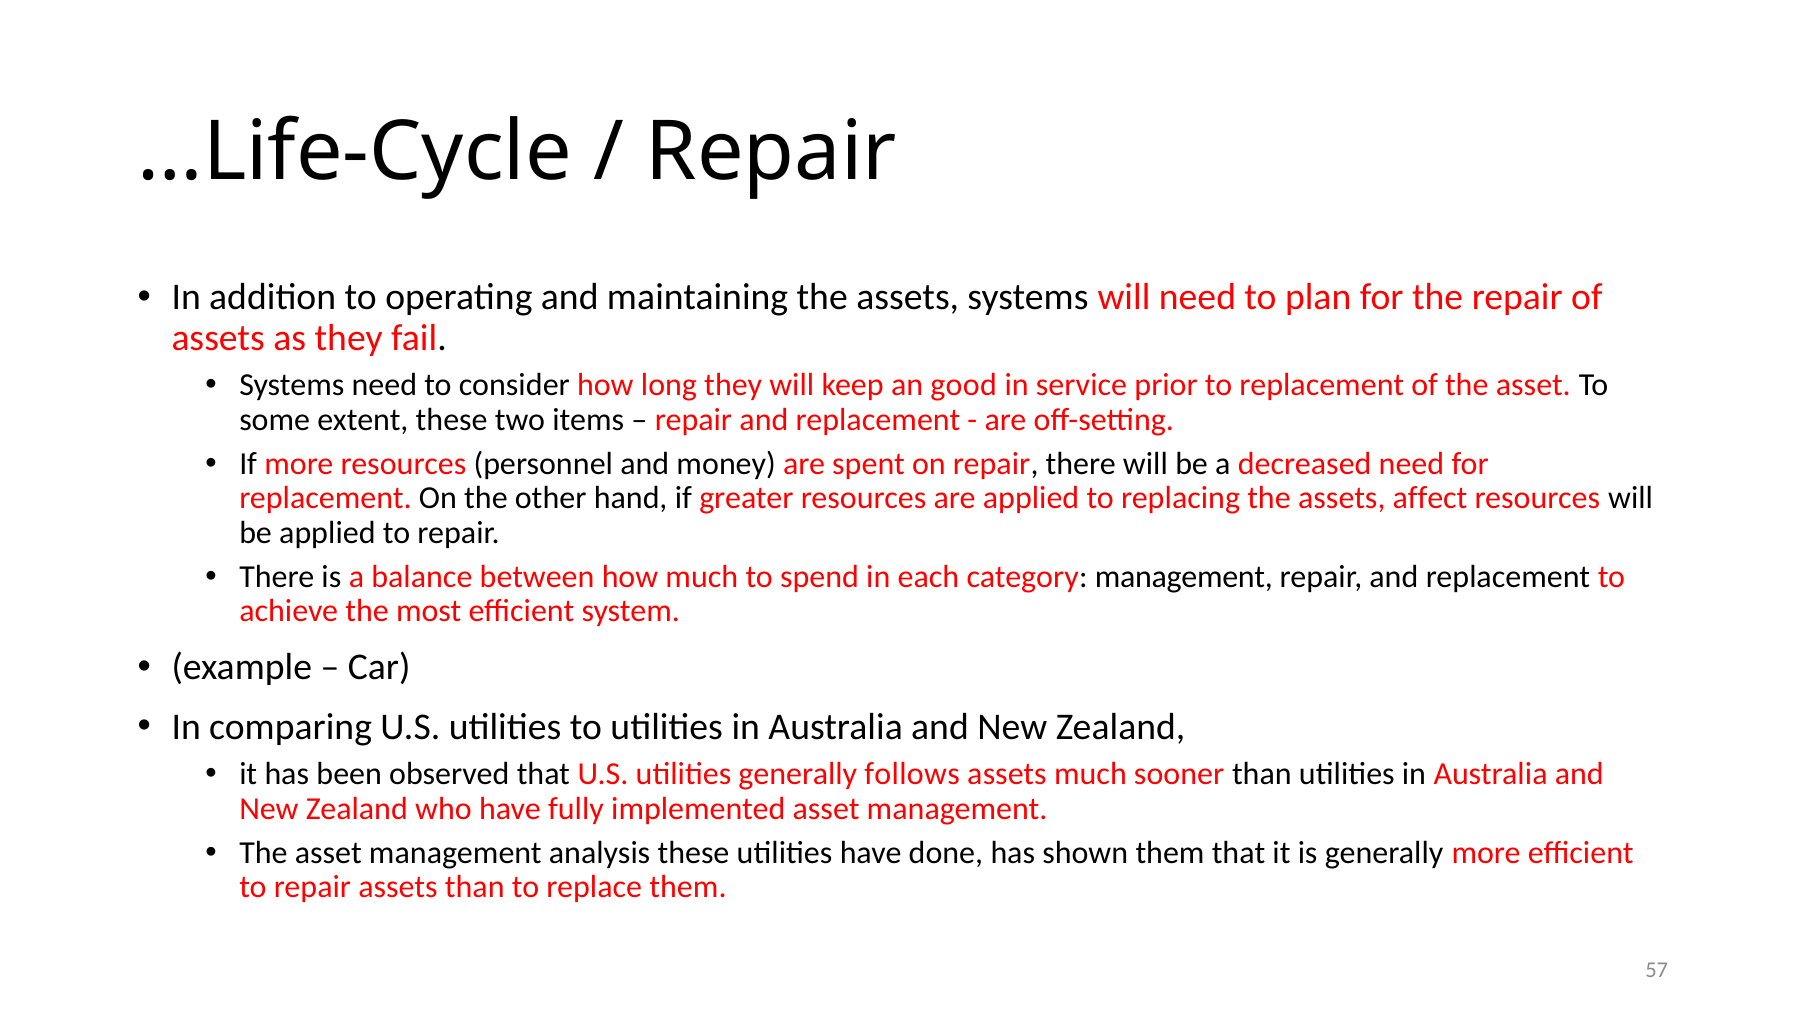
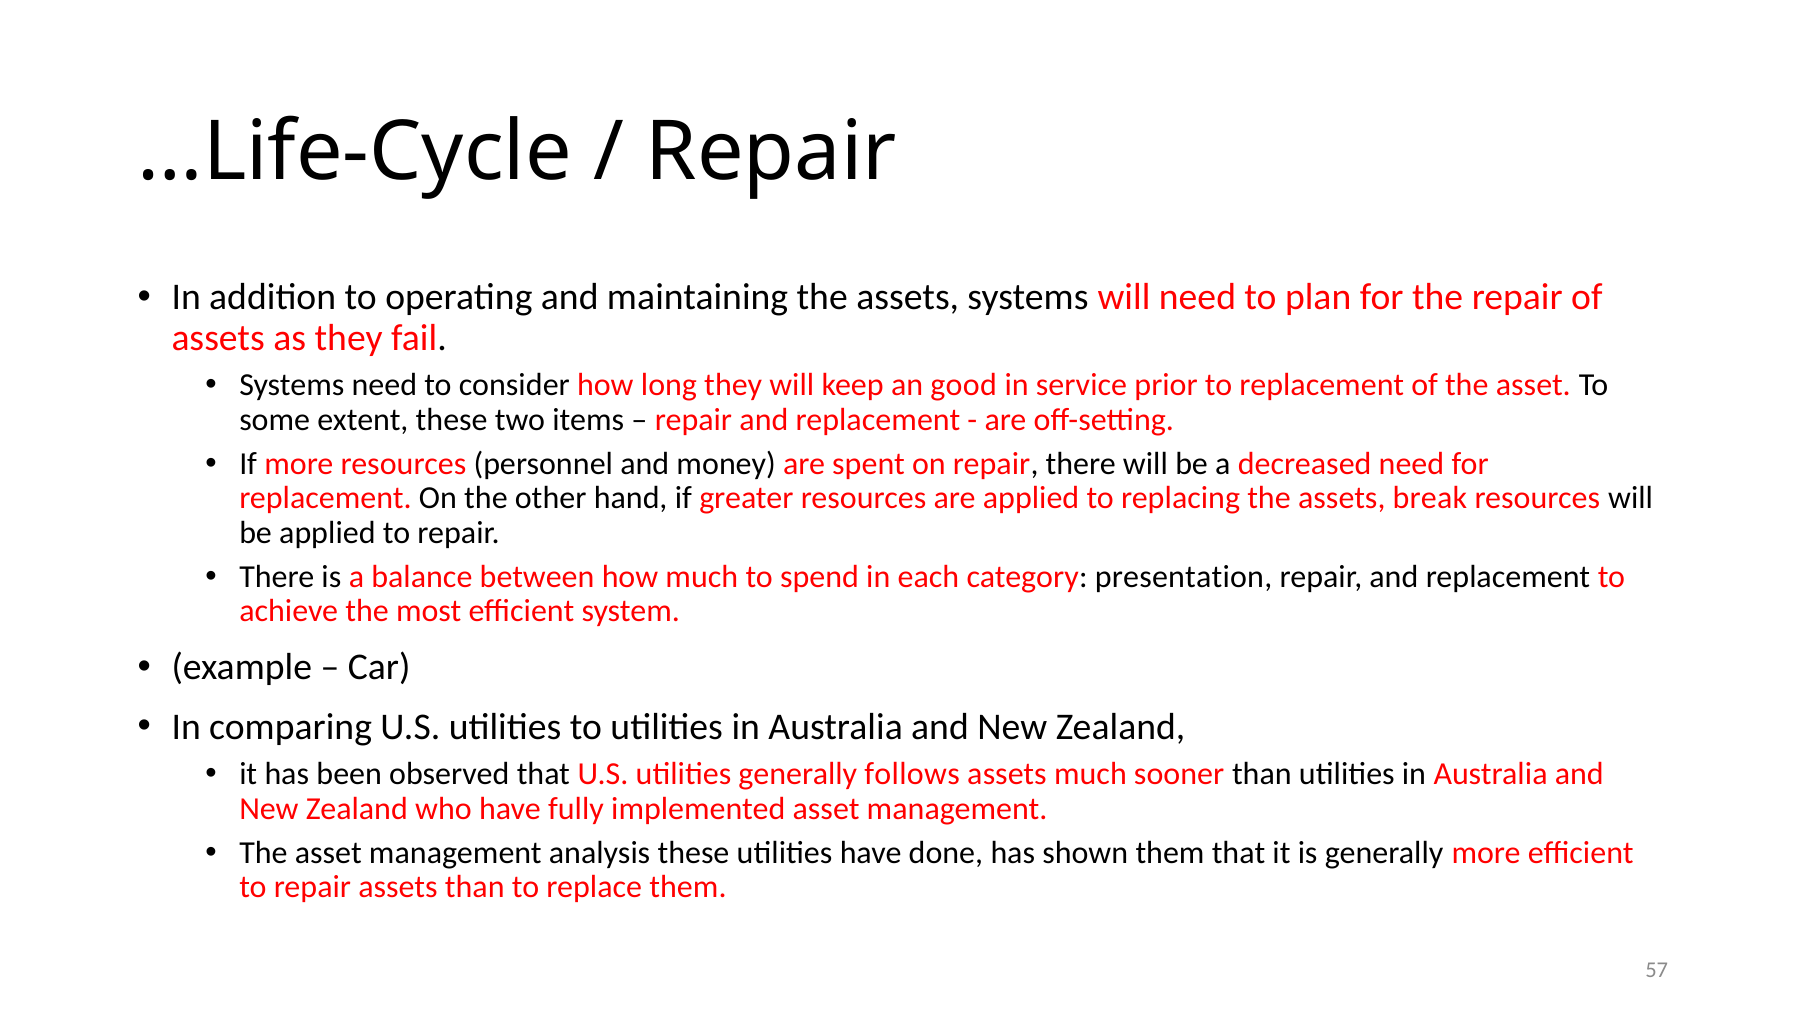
affect: affect -> break
category management: management -> presentation
